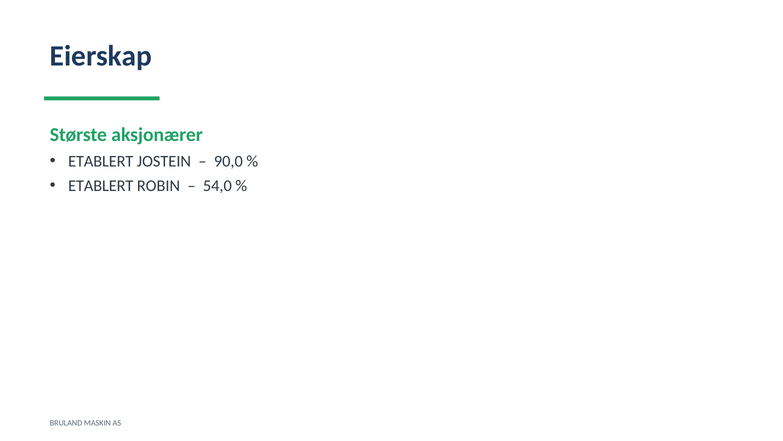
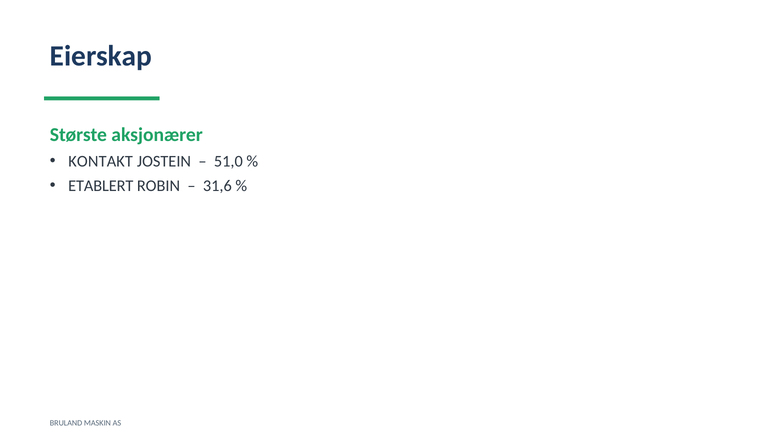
ETABLERT at (101, 161): ETABLERT -> KONTAKT
90,0: 90,0 -> 51,0
54,0: 54,0 -> 31,6
